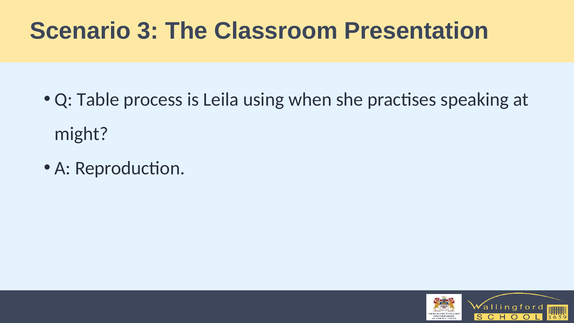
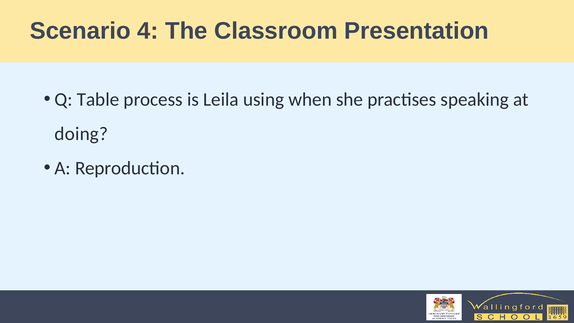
3: 3 -> 4
might: might -> doing
